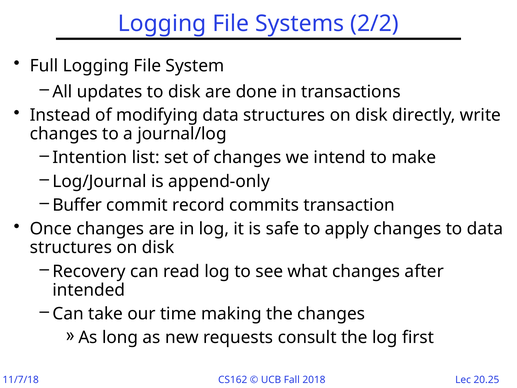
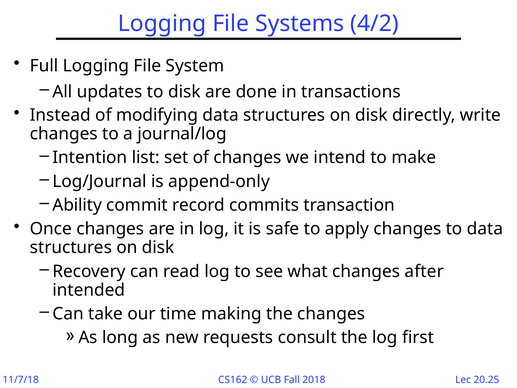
2/2: 2/2 -> 4/2
Buffer: Buffer -> Ability
